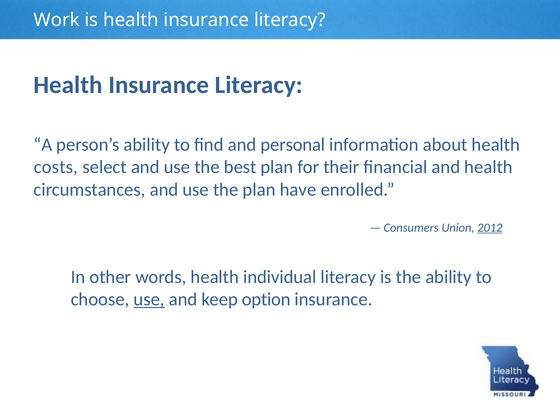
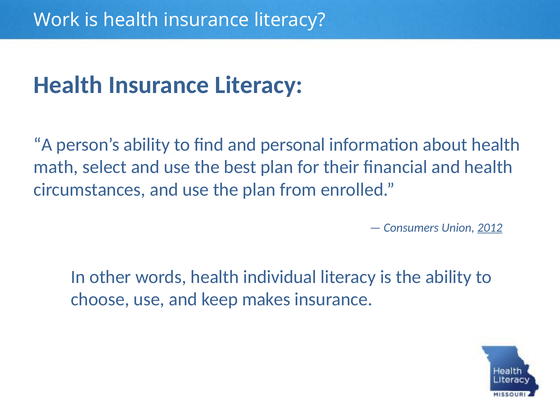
costs: costs -> math
have: have -> from
use at (149, 299) underline: present -> none
option: option -> makes
